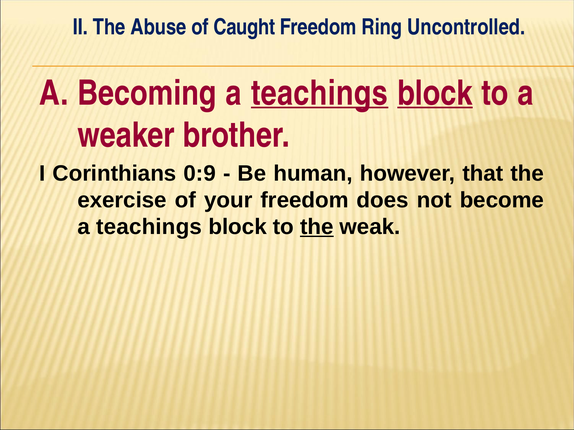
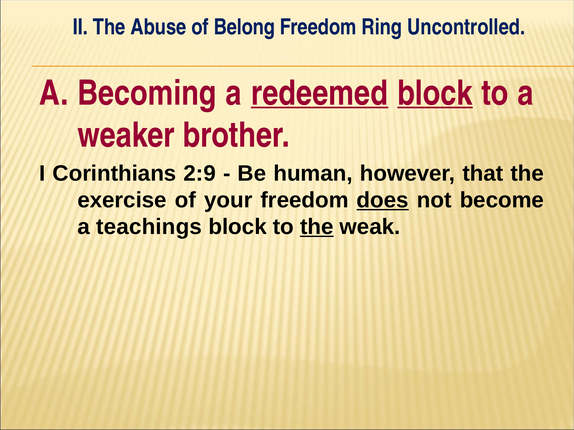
Caught: Caught -> Belong
Becoming a teachings: teachings -> redeemed
0:9: 0:9 -> 2:9
does underline: none -> present
